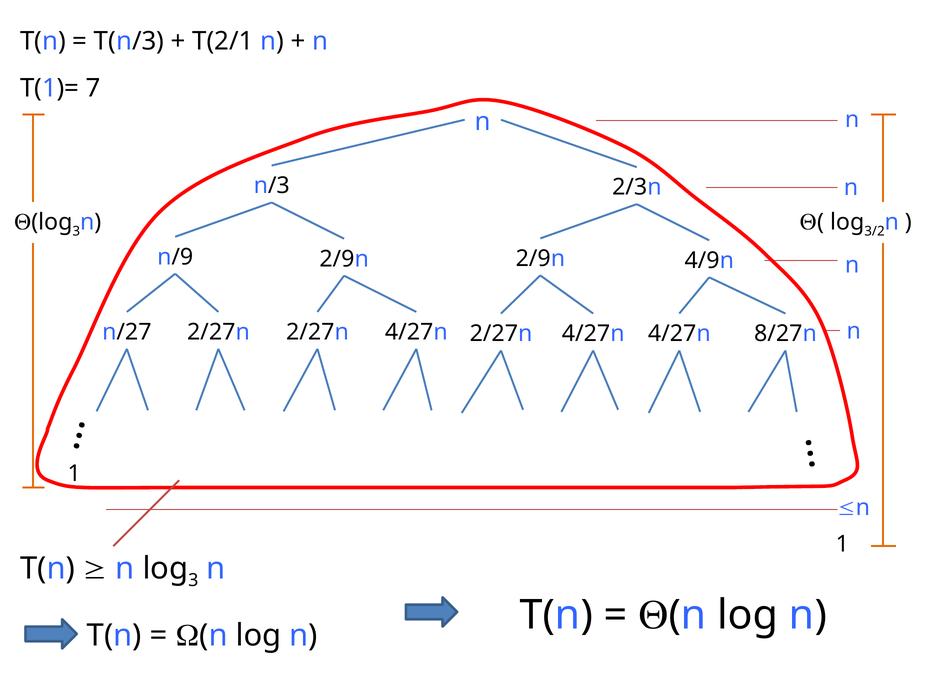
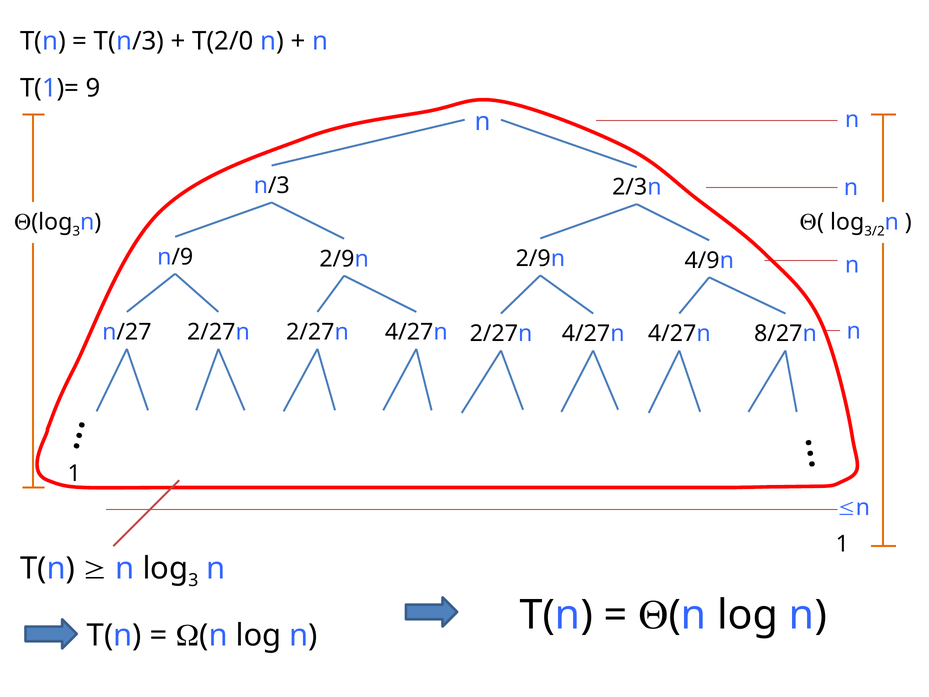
T(2/1: T(2/1 -> T(2/0
7: 7 -> 9
